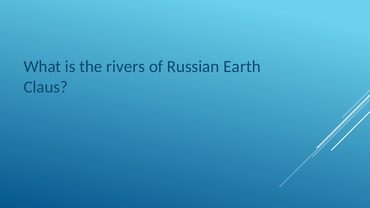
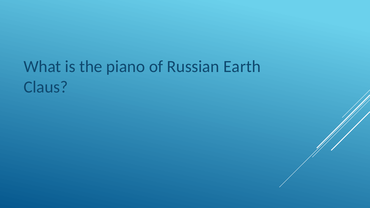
rivers: rivers -> piano
